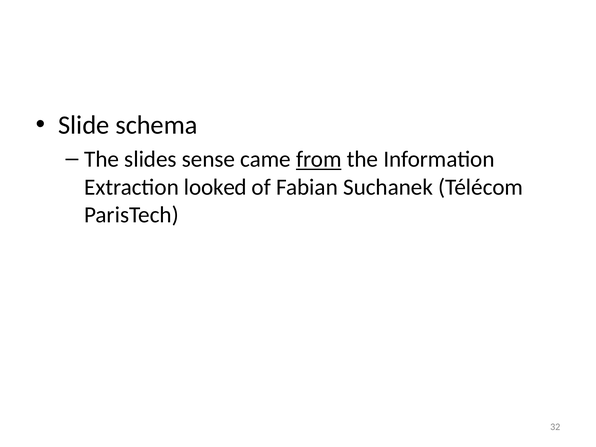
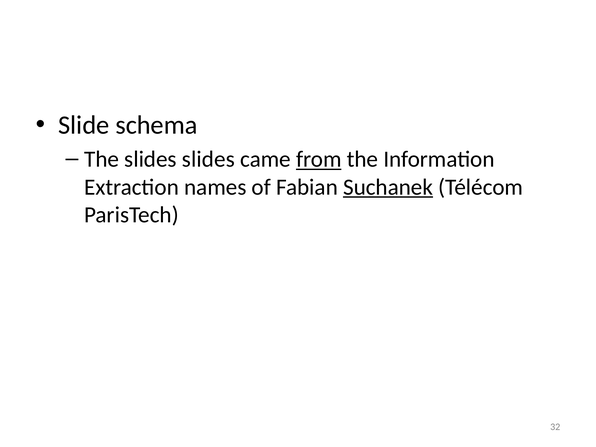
slides sense: sense -> slides
looked: looked -> names
Suchanek underline: none -> present
